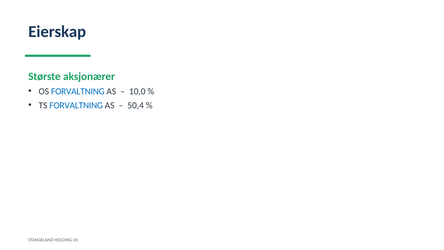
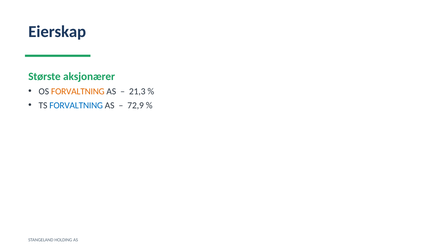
FORVALTNING at (78, 91) colour: blue -> orange
10,0: 10,0 -> 21,3
50,4: 50,4 -> 72,9
